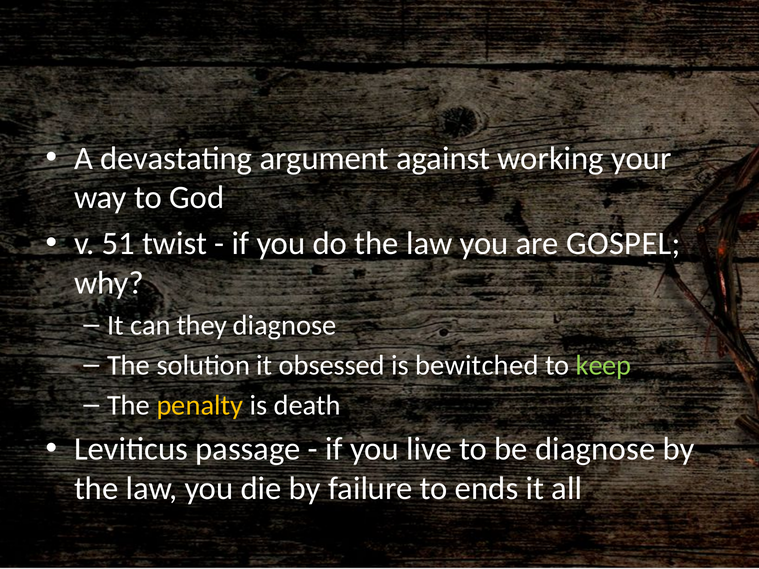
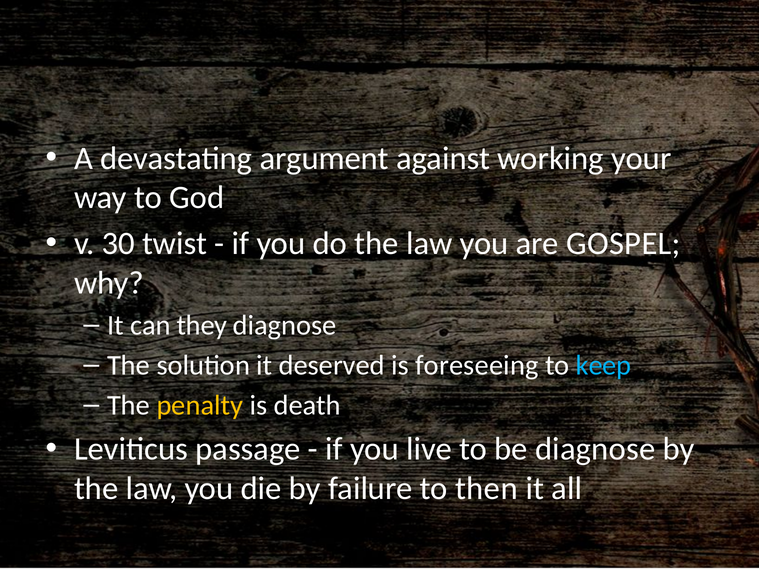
51: 51 -> 30
obsessed: obsessed -> deserved
bewitched: bewitched -> foreseeing
keep colour: light green -> light blue
ends: ends -> then
